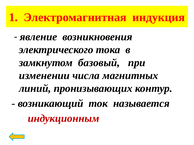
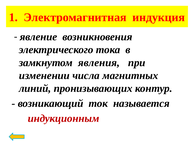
базовый: базовый -> явления
